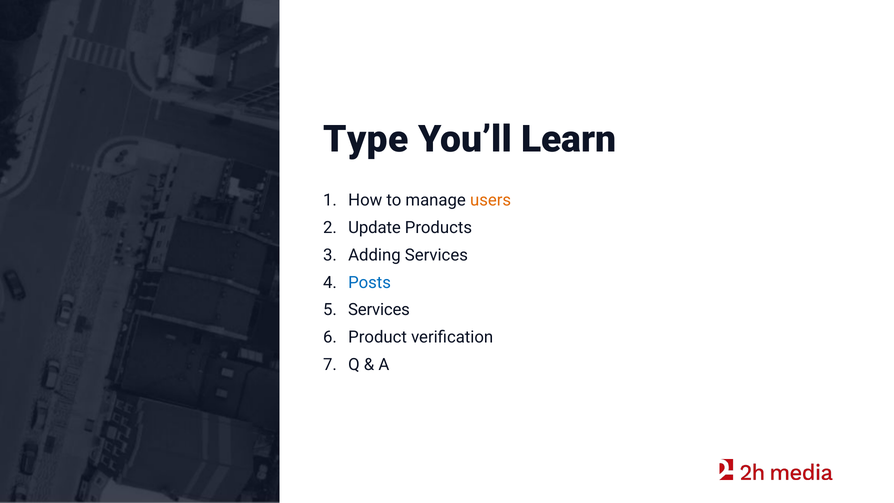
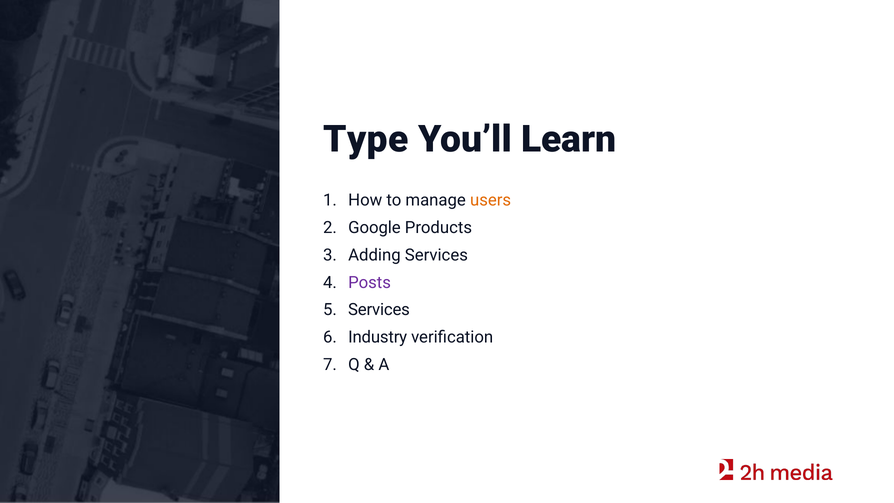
Update: Update -> Google
Posts colour: blue -> purple
Product: Product -> Industry
